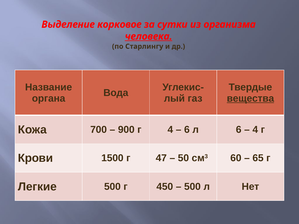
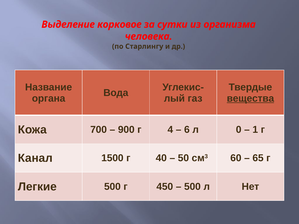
человека underline: present -> none
л 6: 6 -> 0
4 at (255, 130): 4 -> 1
Крови: Крови -> Канал
47: 47 -> 40
